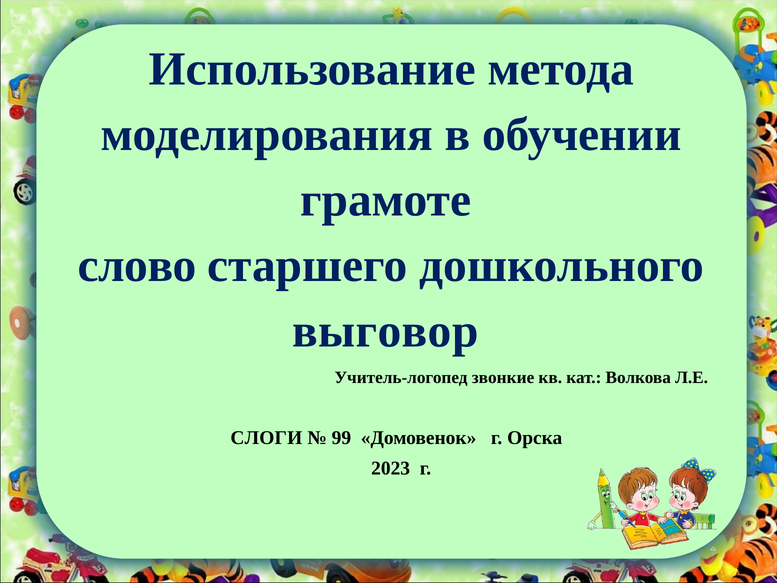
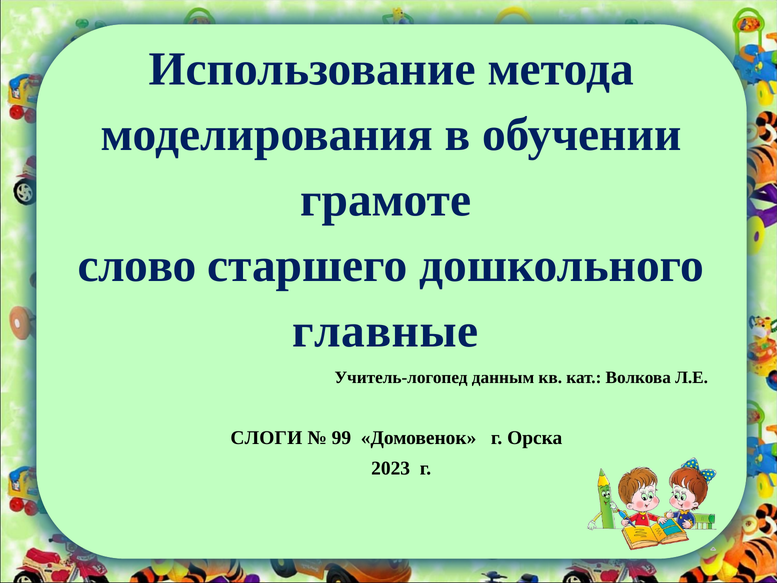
выговор: выговор -> главные
звонкие: звонкие -> данным
